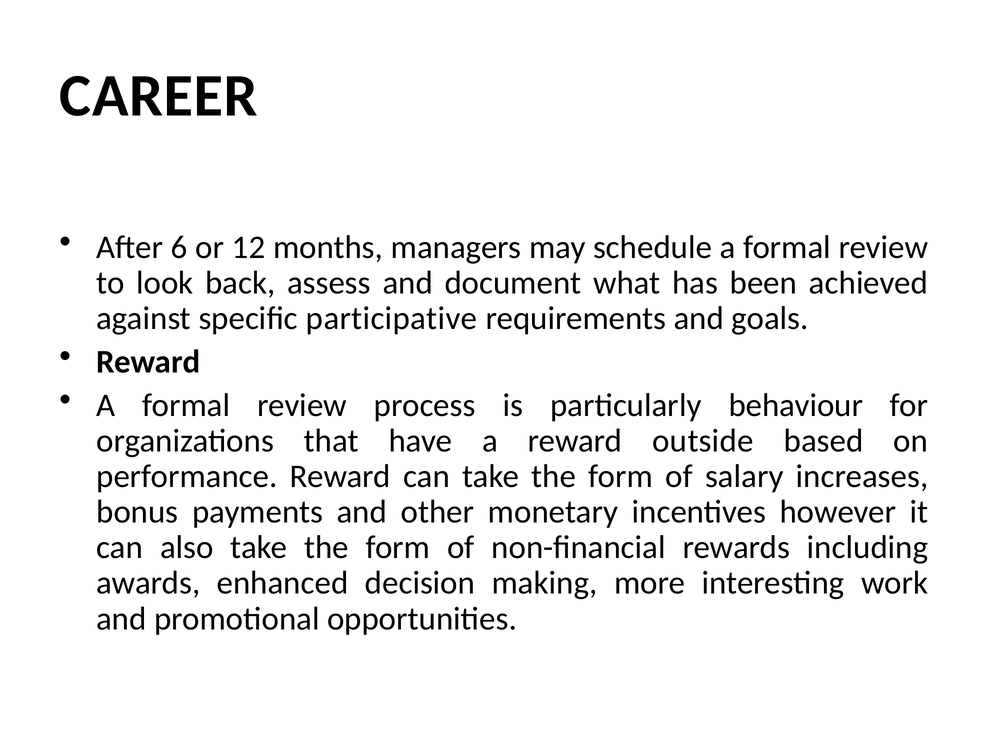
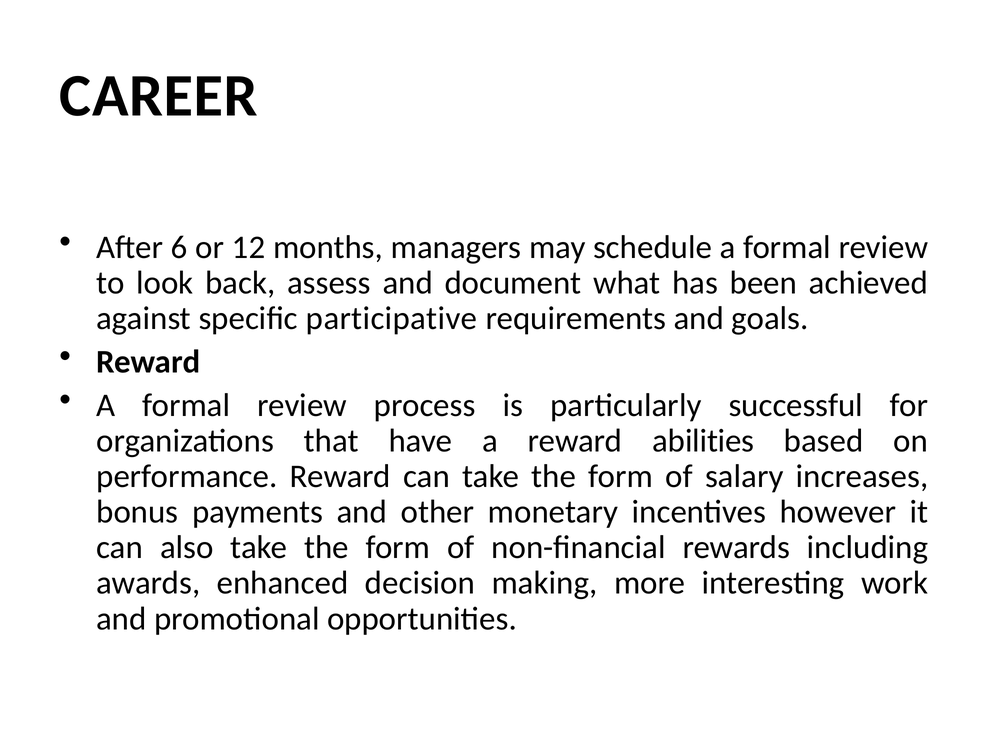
behaviour: behaviour -> successful
outside: outside -> abilities
